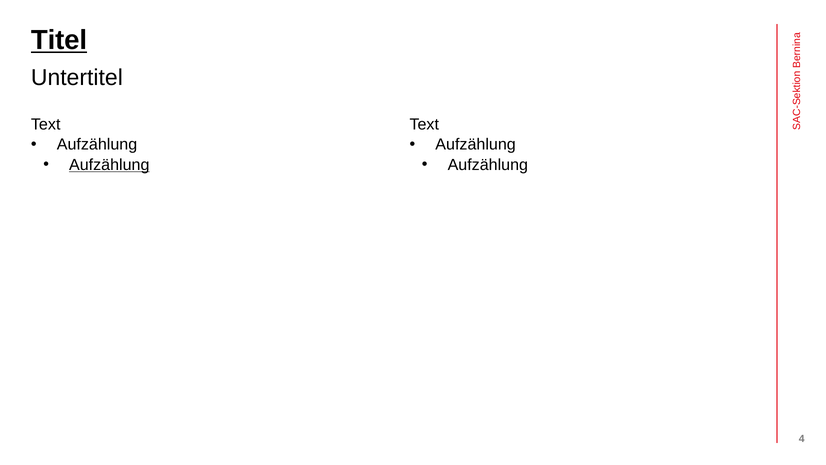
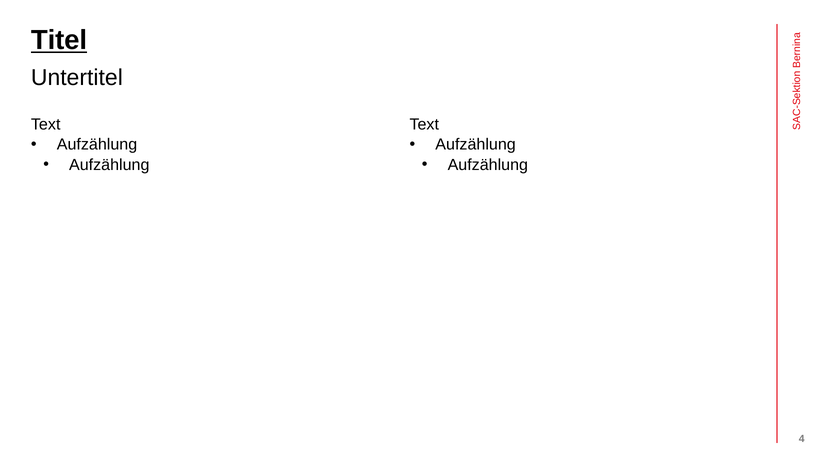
Aufzählung at (109, 165) underline: present -> none
